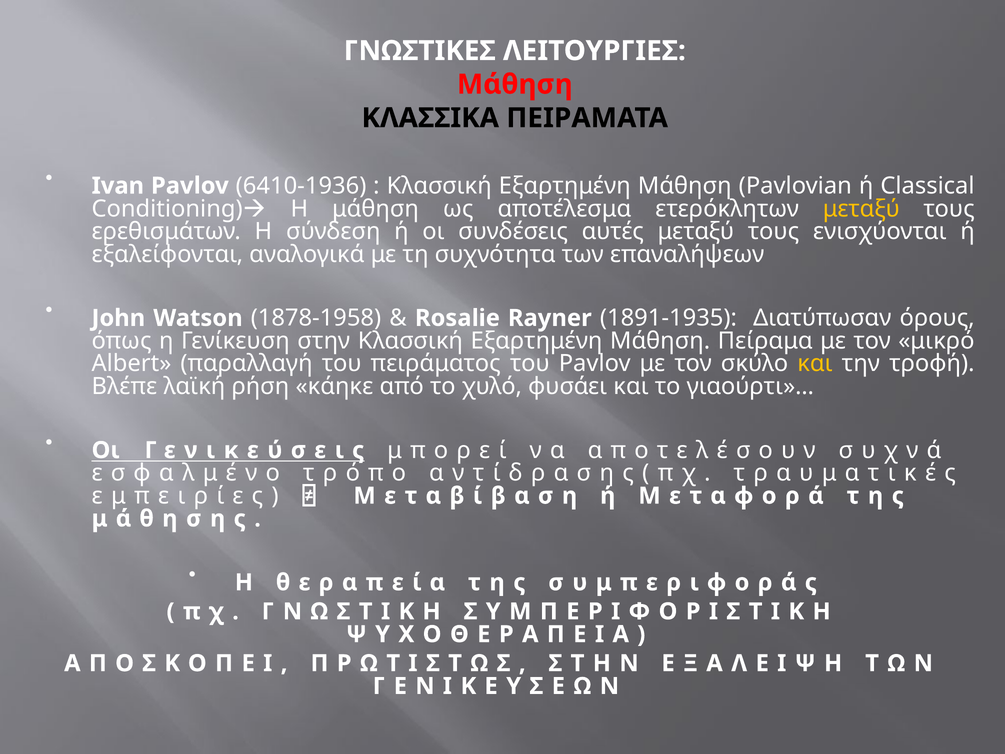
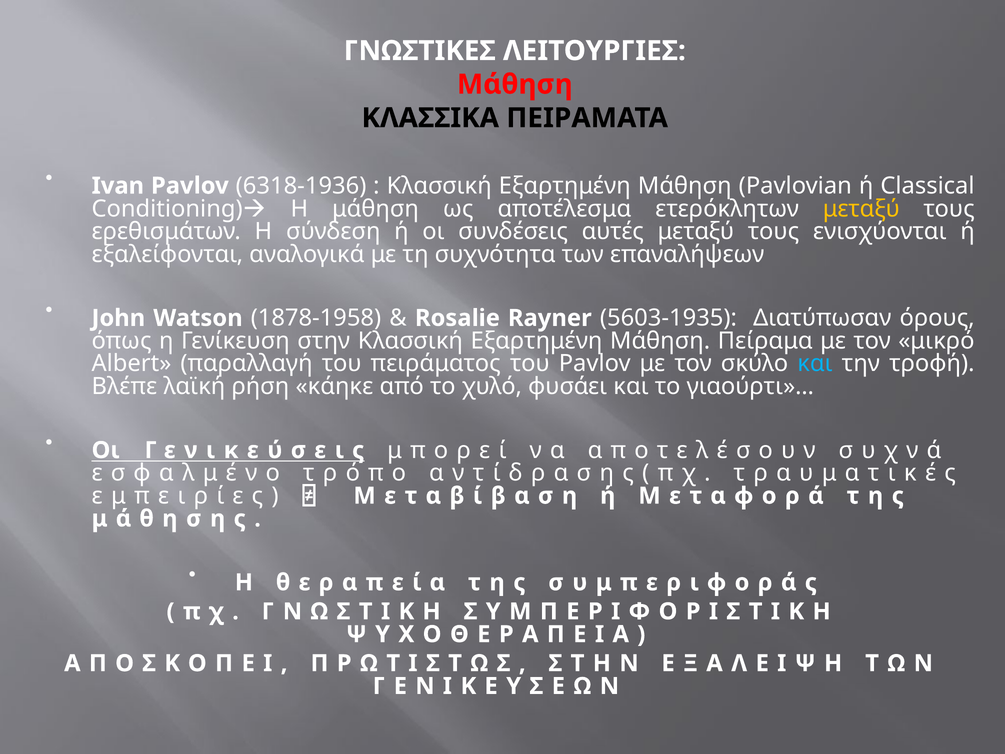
6410-1936: 6410-1936 -> 6318-1936
1891-1935: 1891-1935 -> 5603-1935
και at (815, 364) colour: yellow -> light blue
